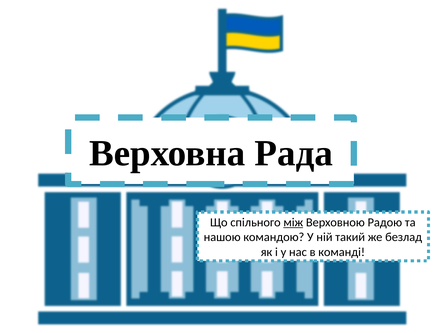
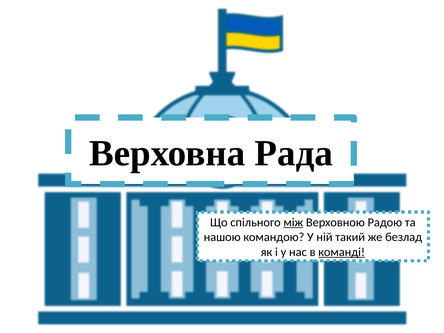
команді underline: none -> present
